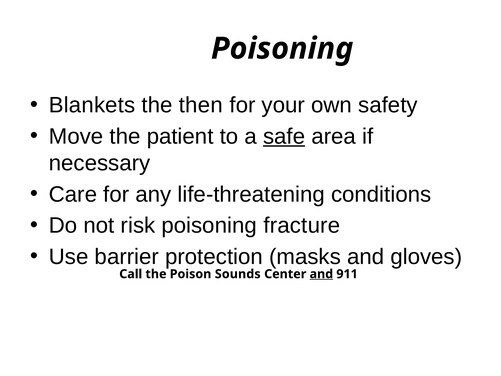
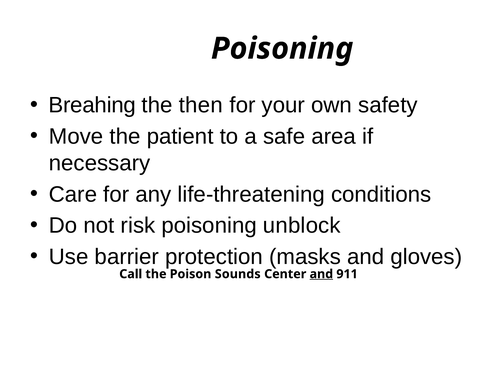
Blankets: Blankets -> Breahing
safe underline: present -> none
fracture: fracture -> unblock
